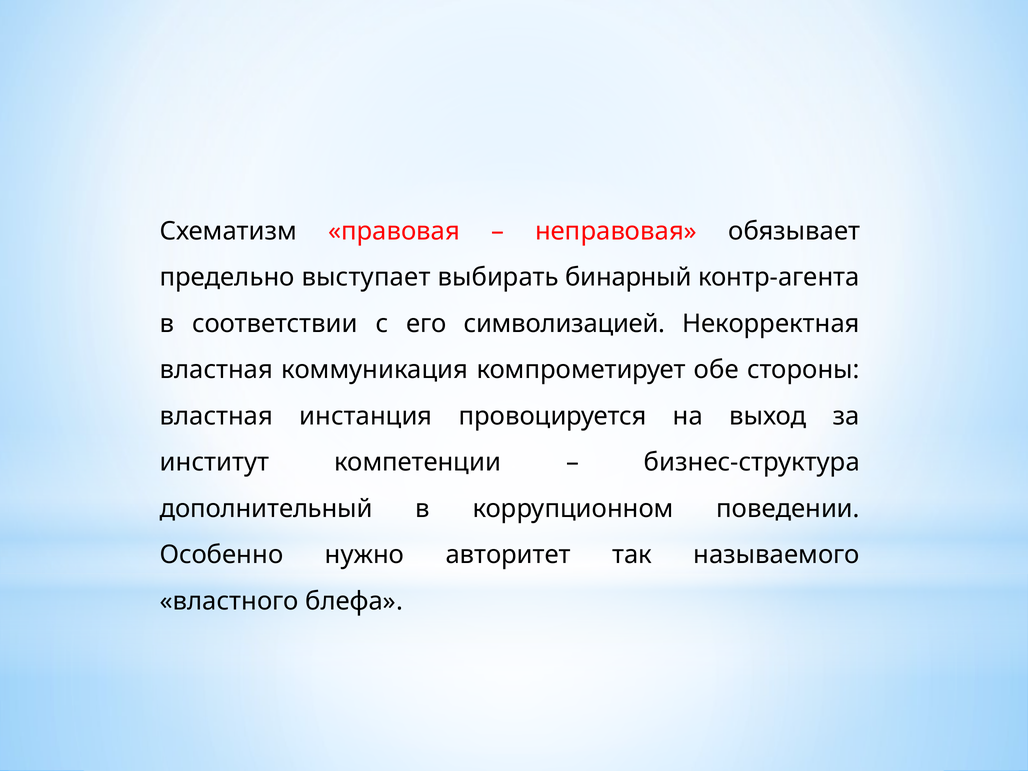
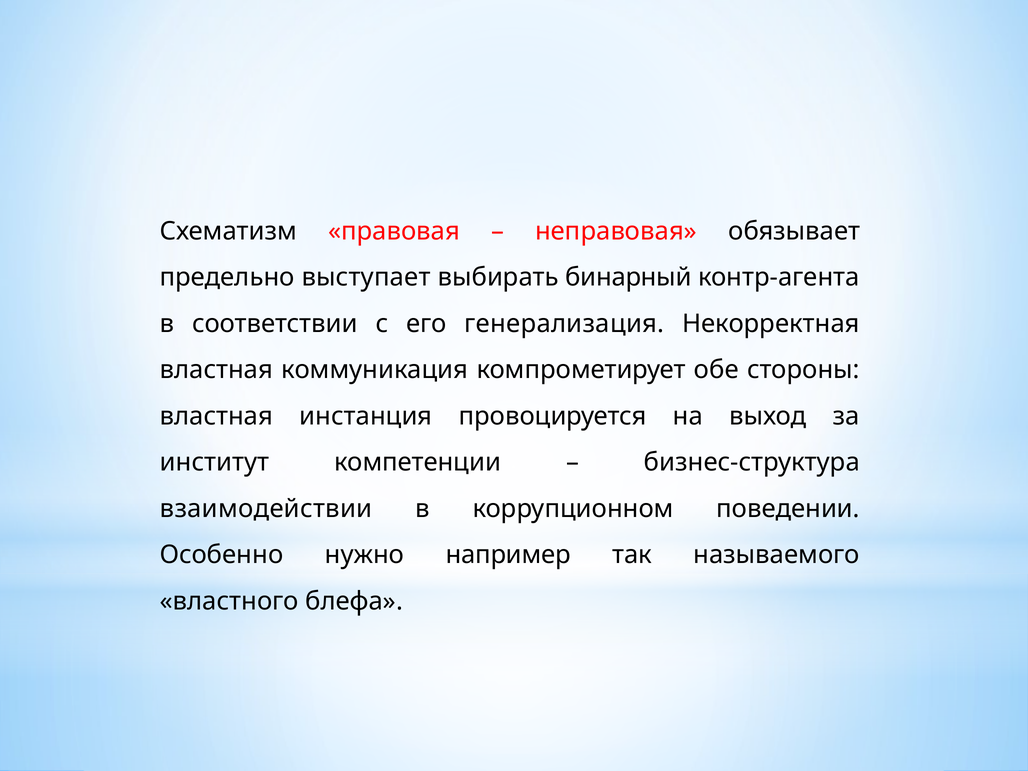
символизацией: символизацией -> генерализация
дополнительный: дополнительный -> взаимодействии
авторитет: авторитет -> например
